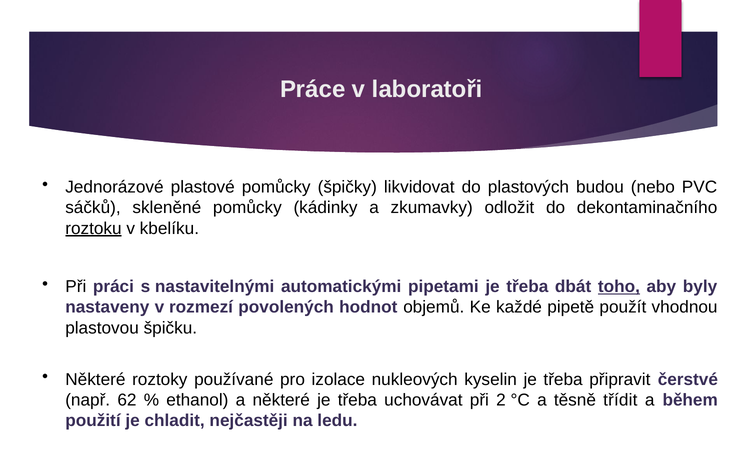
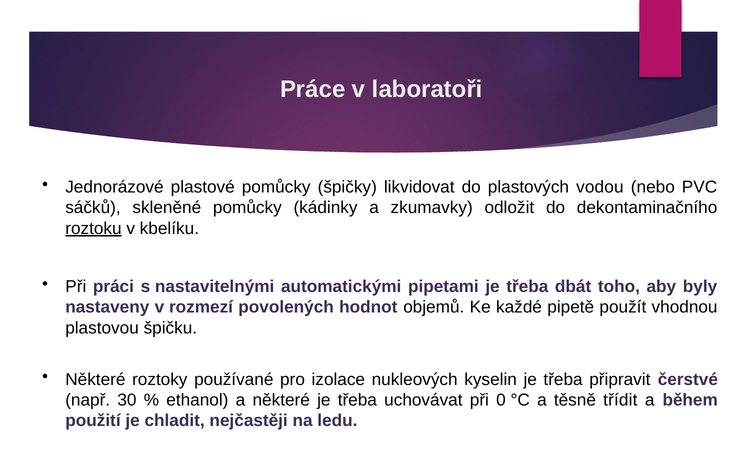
budou: budou -> vodou
toho underline: present -> none
62: 62 -> 30
2: 2 -> 0
